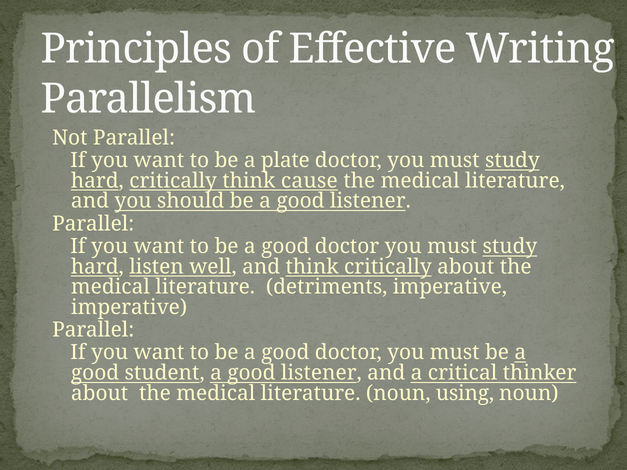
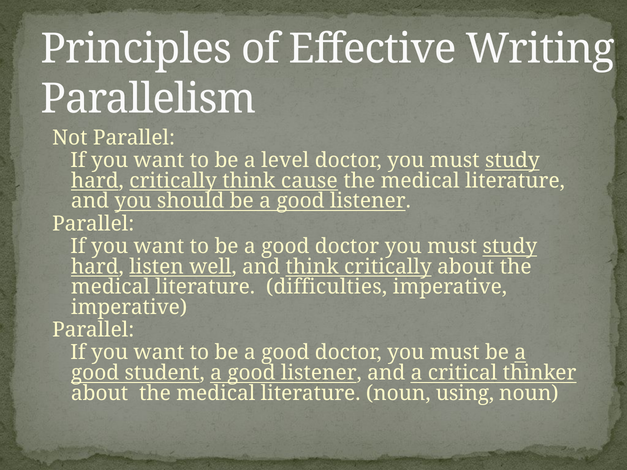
plate: plate -> level
detriments: detriments -> difficulties
